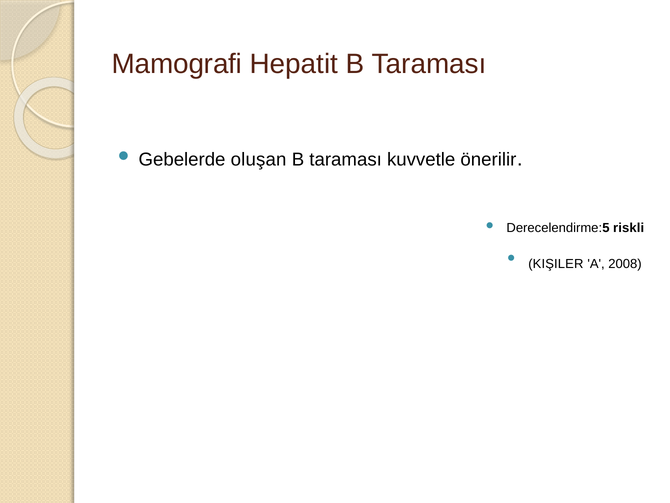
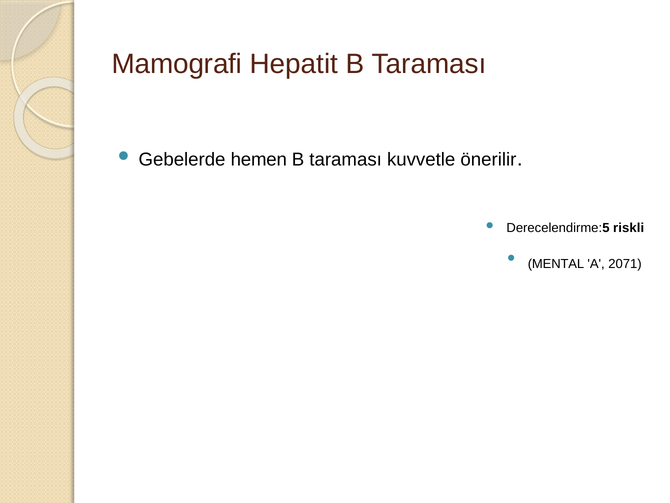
oluşan: oluşan -> hemen
KIŞILER: KIŞILER -> MENTAL
2008: 2008 -> 2071
